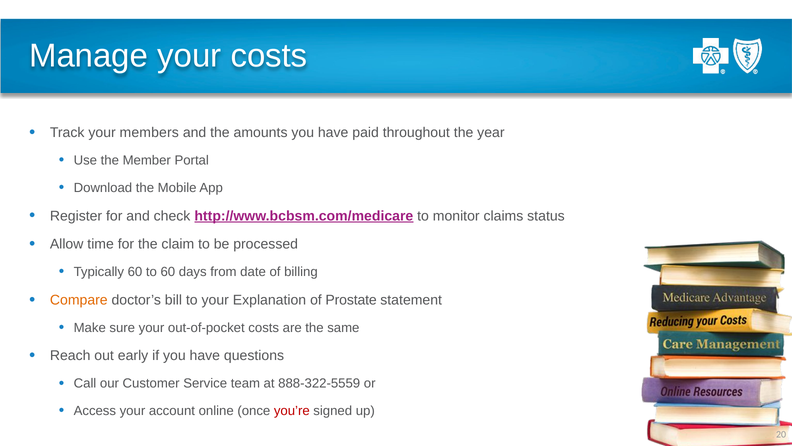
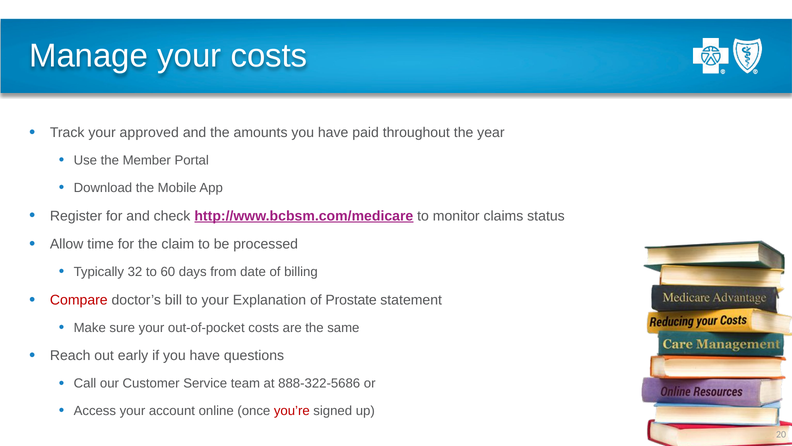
members: members -> approved
Typically 60: 60 -> 32
Compare colour: orange -> red
888-322-5559: 888-322-5559 -> 888-322-5686
